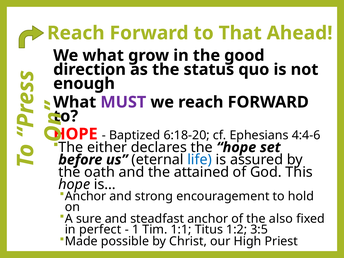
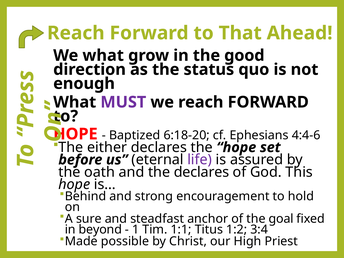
life colour: blue -> purple
the attained: attained -> declares
Anchor at (86, 196): Anchor -> Behind
also: also -> goal
perfect: perfect -> beyond
3:5: 3:5 -> 3:4
